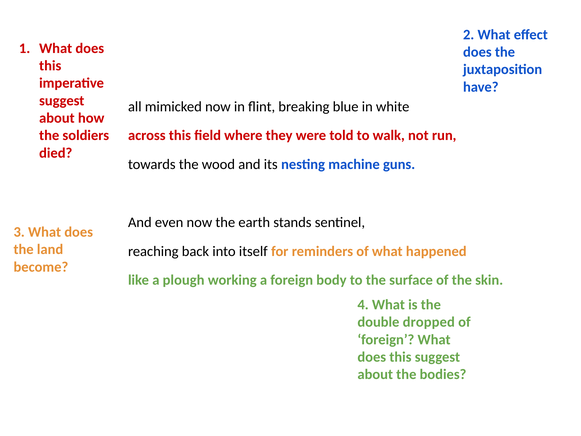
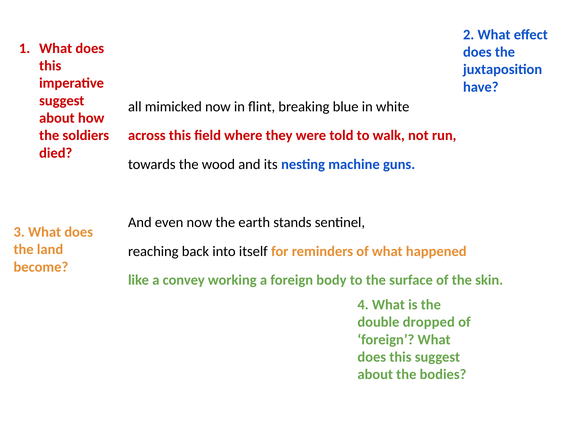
plough: plough -> convey
